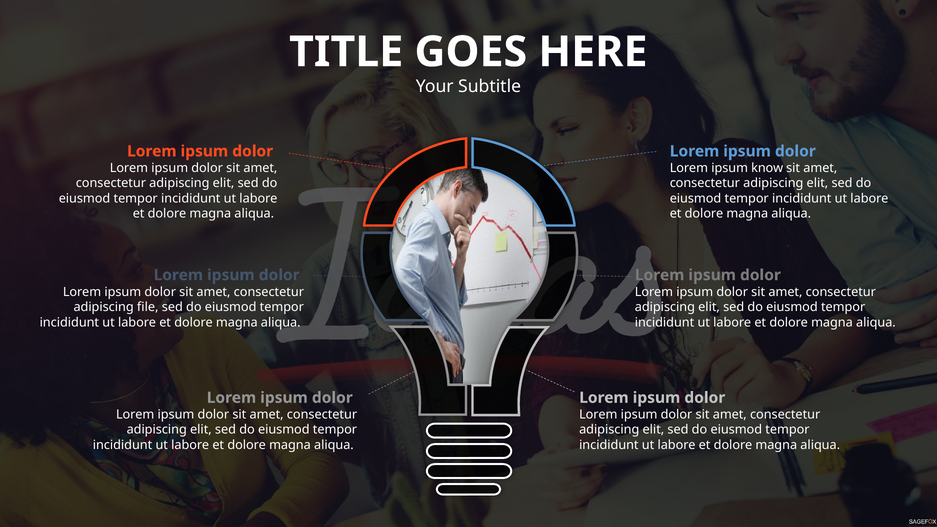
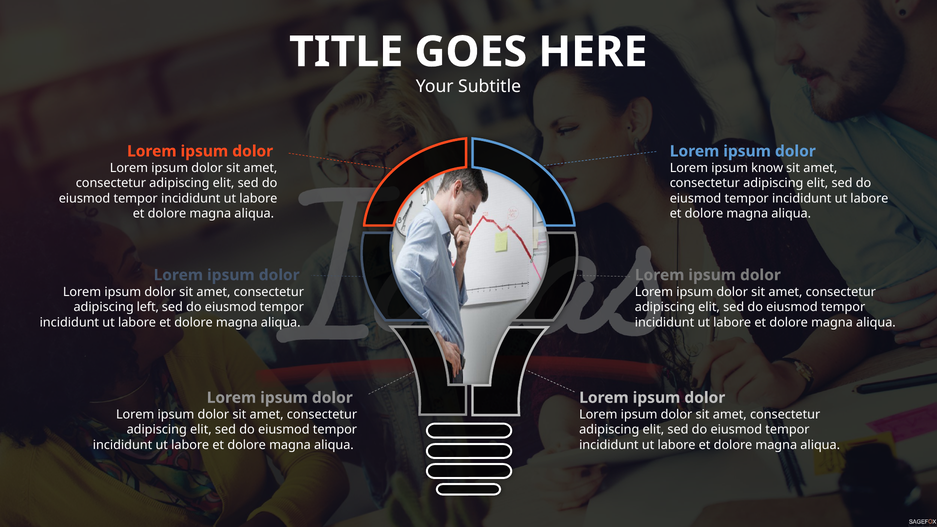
file: file -> left
